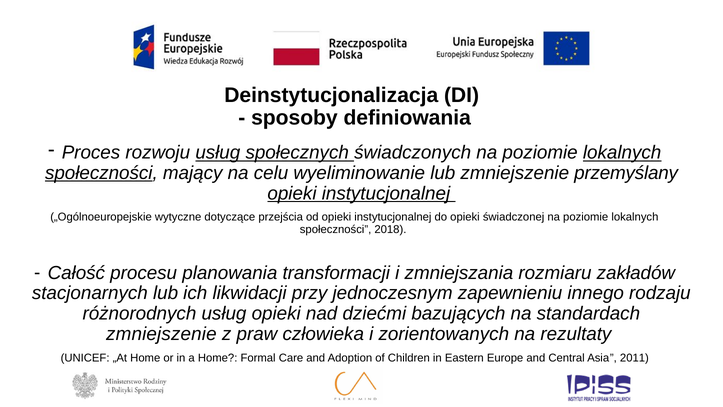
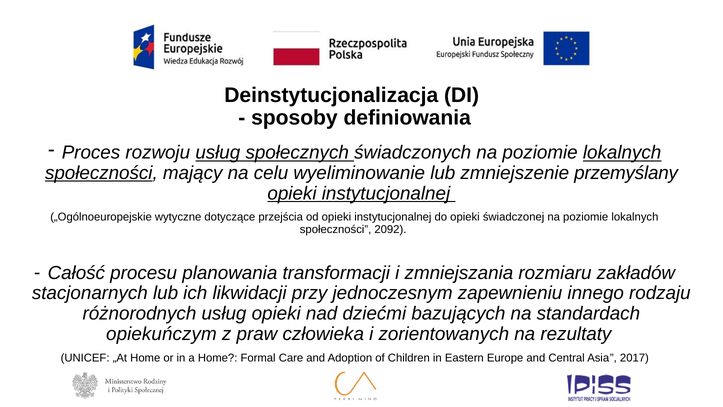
2018: 2018 -> 2092
zmniejszenie at (161, 334): zmniejszenie -> opiekuńczym
2011: 2011 -> 2017
